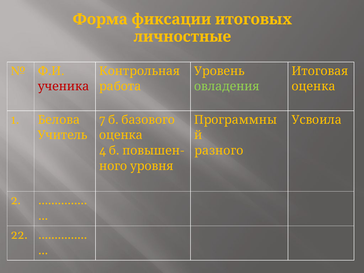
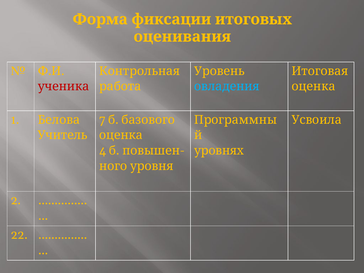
личностные: личностные -> оценивания
овладения colour: light green -> light blue
разного: разного -> уровнях
